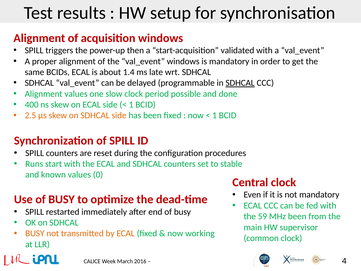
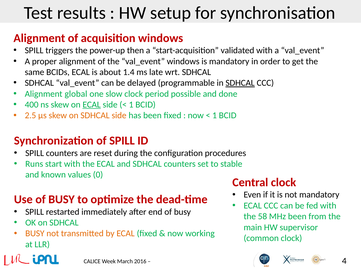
Alignment values: values -> global
ECAL at (92, 105) underline: none -> present
59: 59 -> 58
